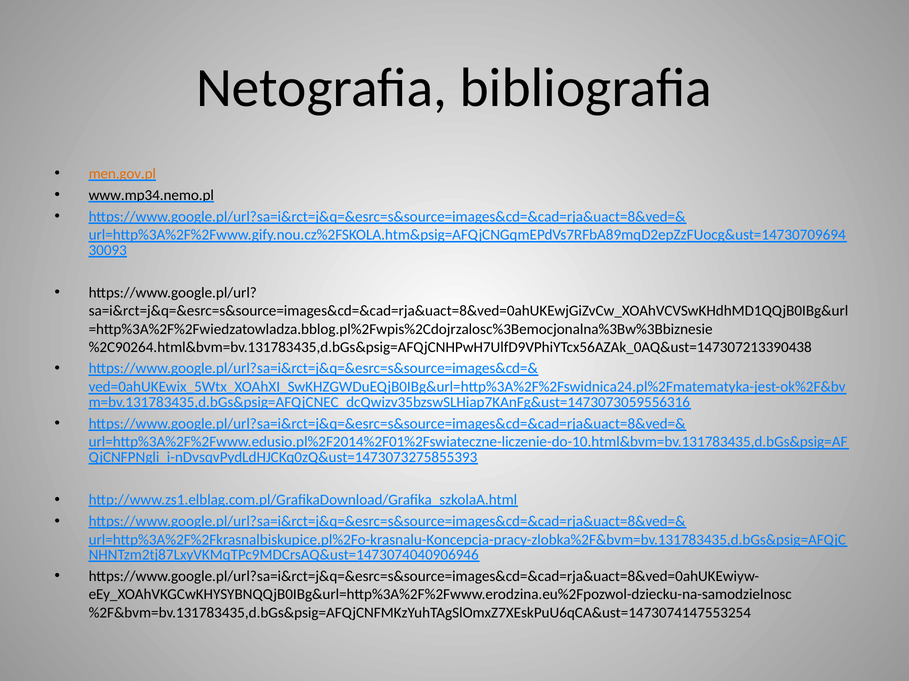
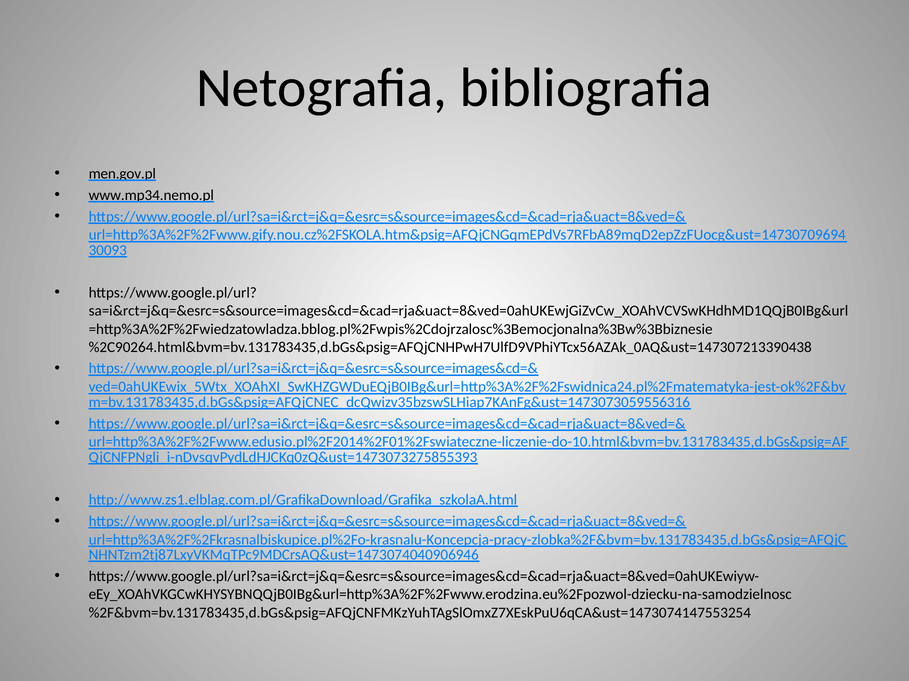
men.gov.pl colour: orange -> black
